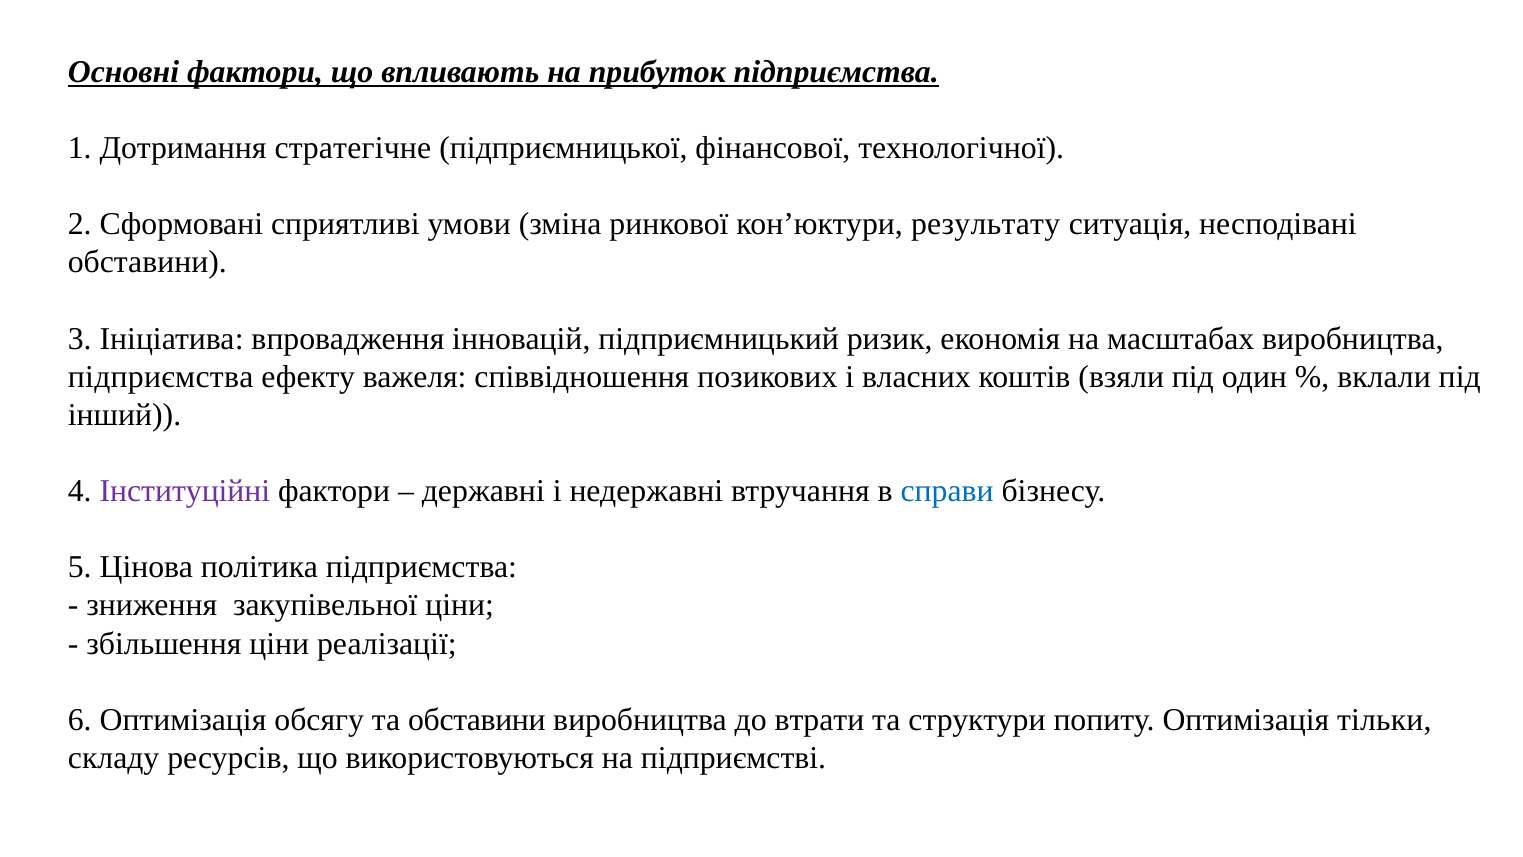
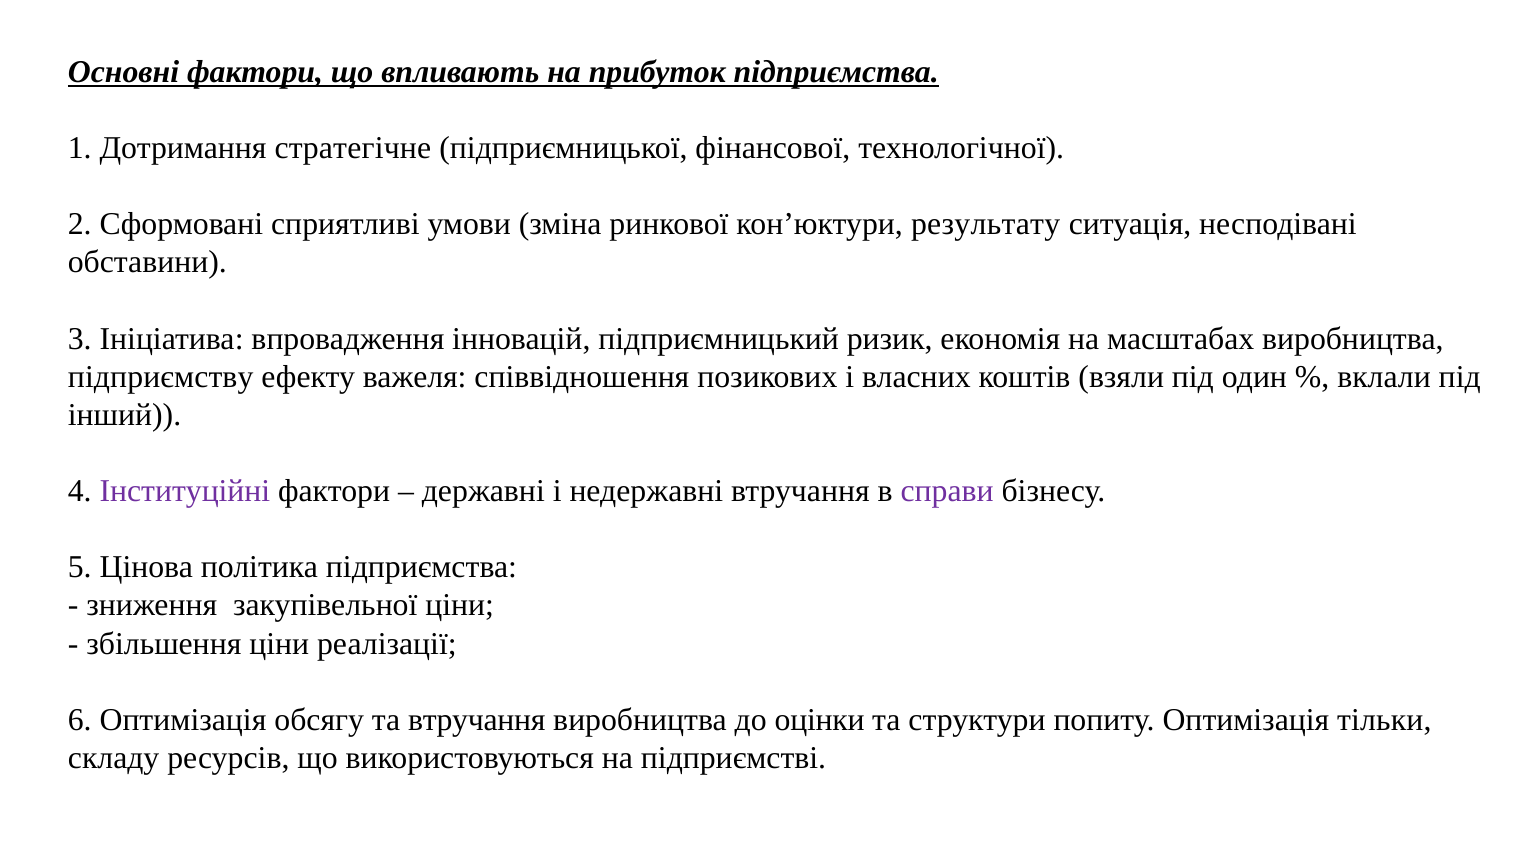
підприємства at (161, 377): підприємства -> підприємству
справи colour: blue -> purple
та обставини: обставини -> втручання
втрати: втрати -> оцінки
